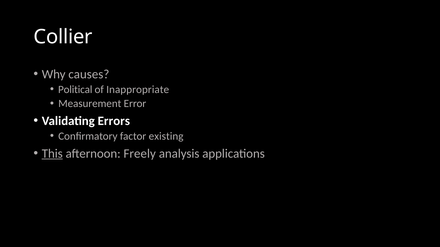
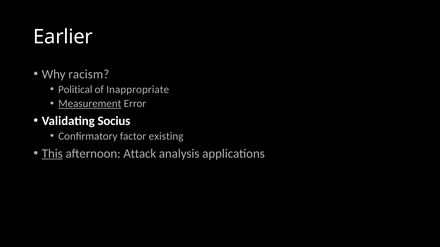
Collier: Collier -> Earlier
causes: causes -> racism
Measurement underline: none -> present
Errors: Errors -> Socius
Freely: Freely -> Attack
